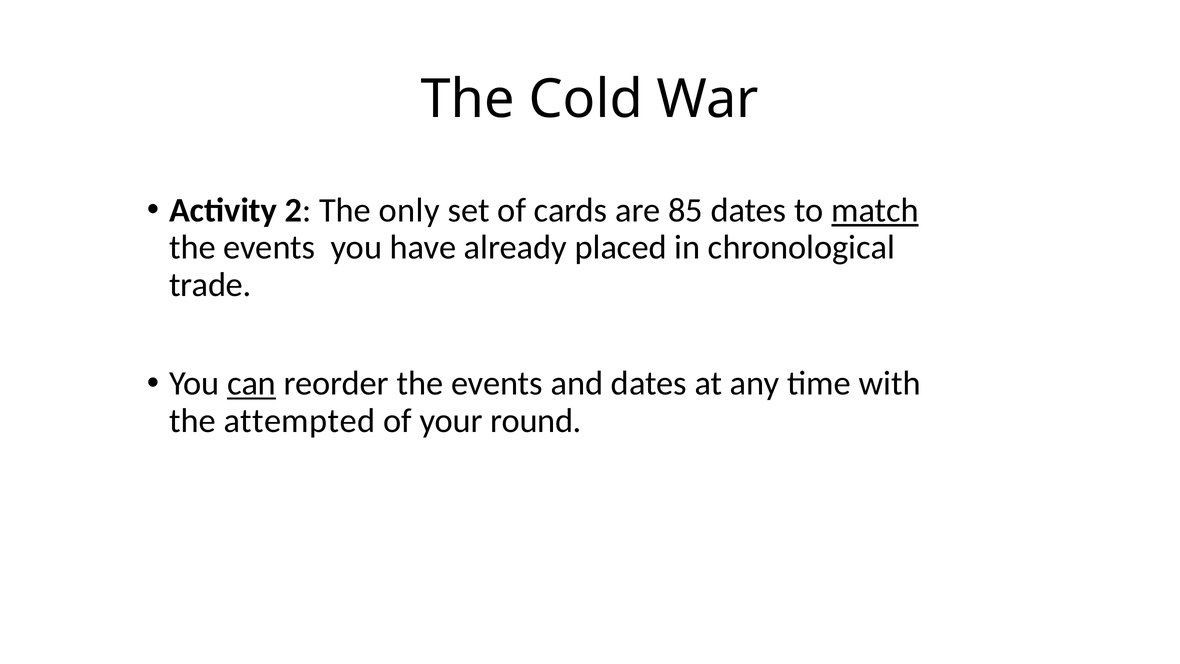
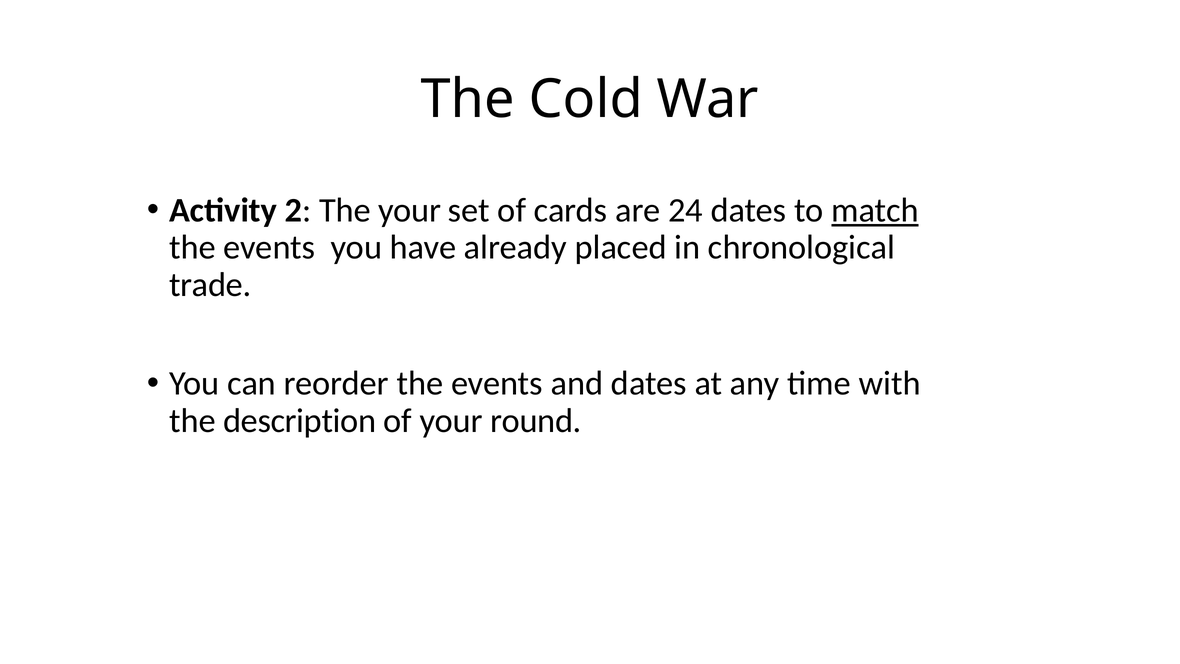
The only: only -> your
85: 85 -> 24
can underline: present -> none
attempted: attempted -> description
